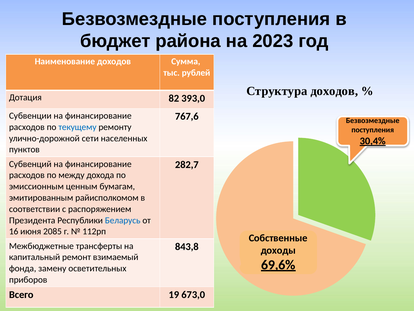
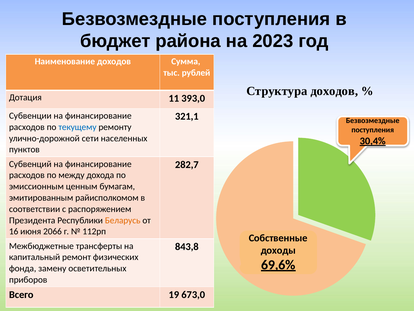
82: 82 -> 11
767,6: 767,6 -> 321,1
Беларусь colour: blue -> orange
2085: 2085 -> 2066
взимаемый: взимаемый -> физических
